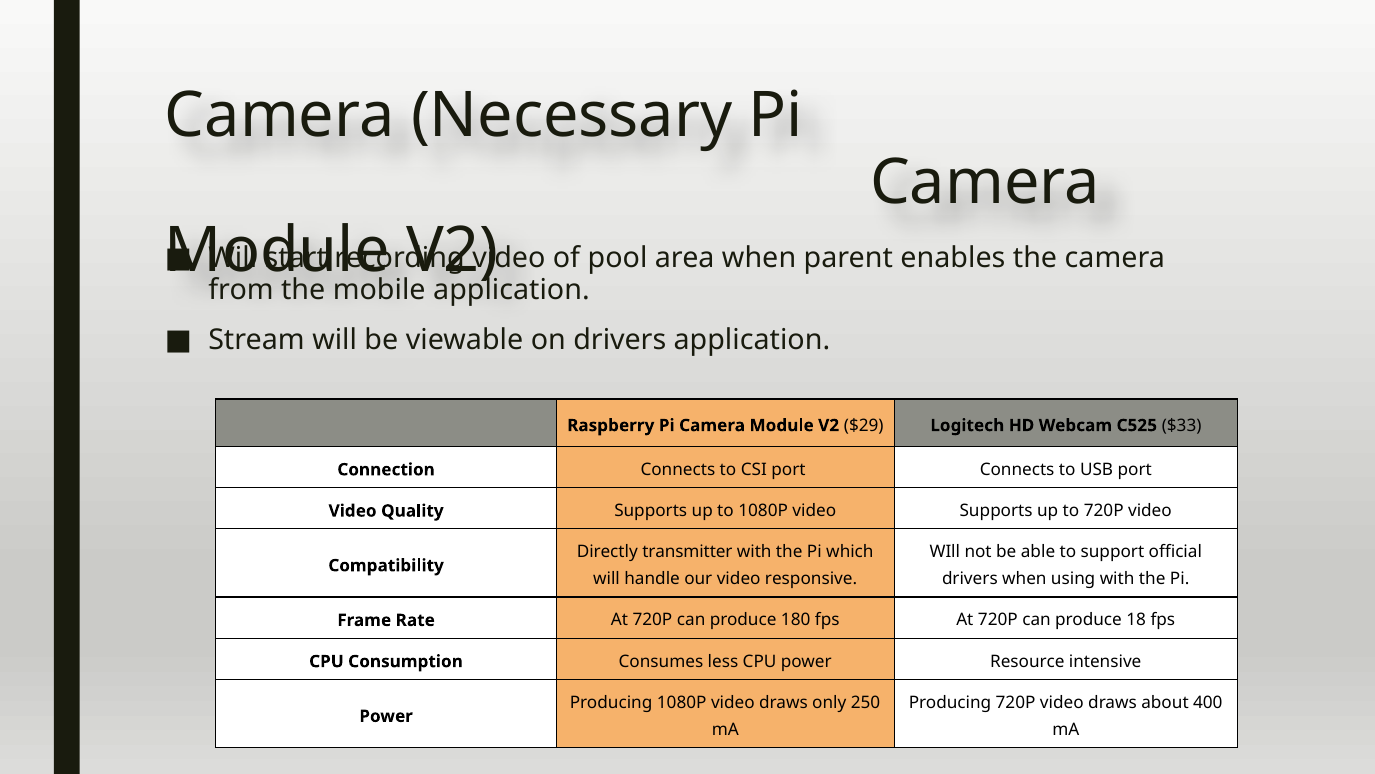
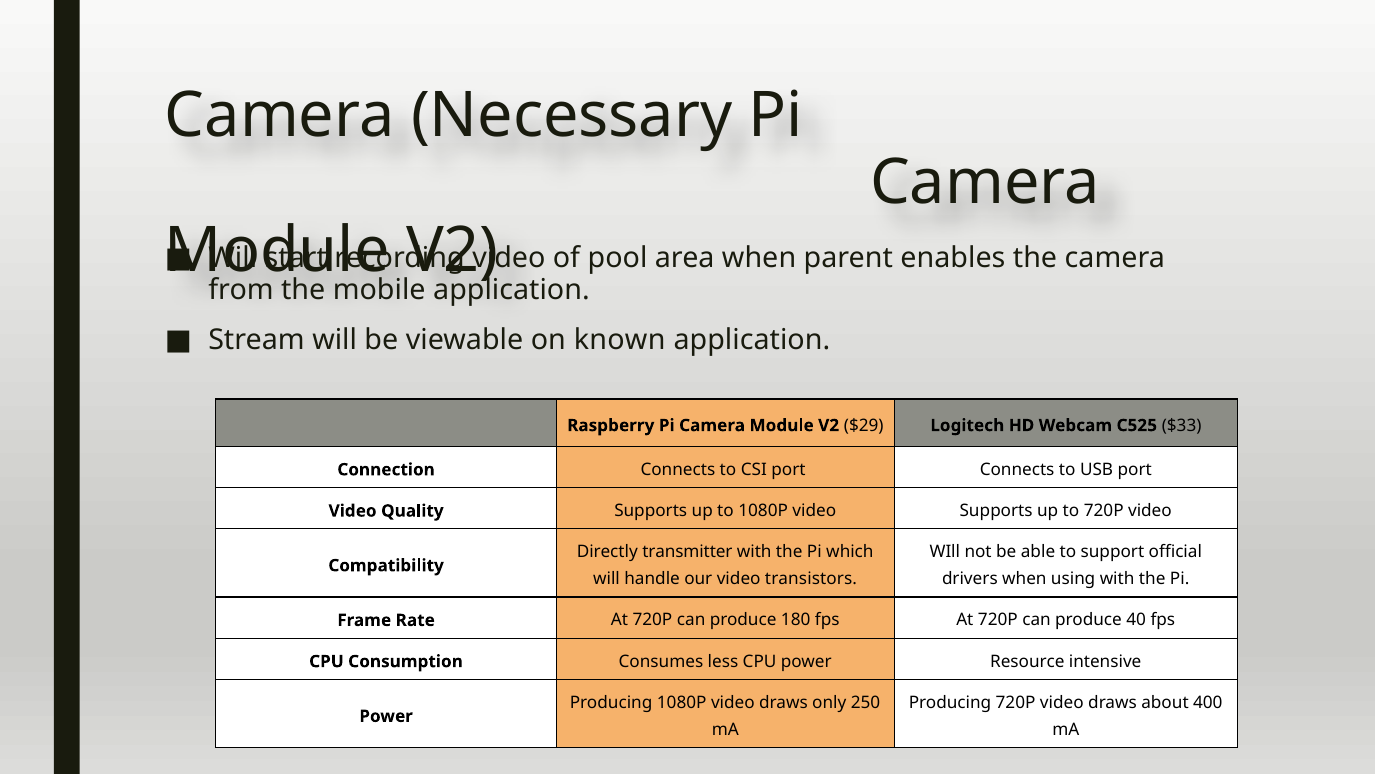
on drivers: drivers -> known
responsive: responsive -> transistors
18: 18 -> 40
